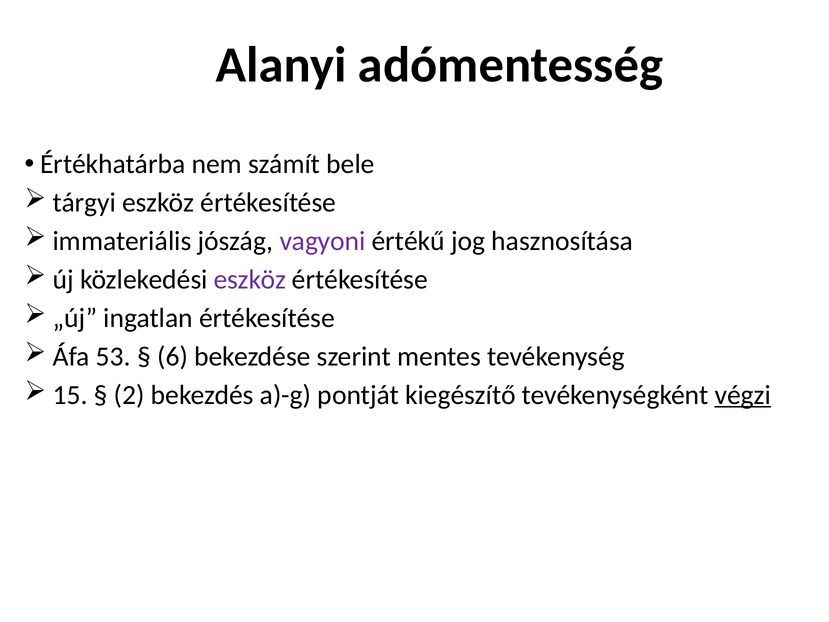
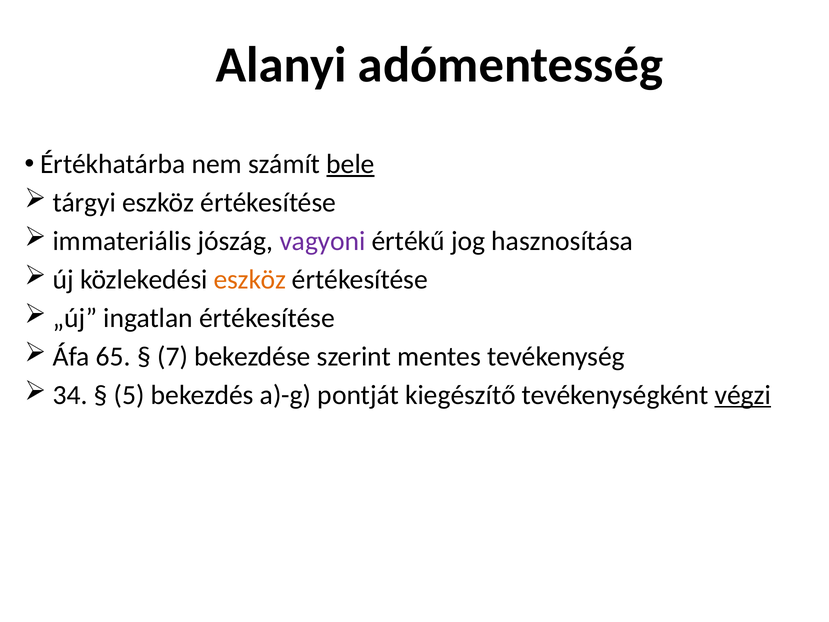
bele underline: none -> present
eszköz at (250, 279) colour: purple -> orange
53: 53 -> 65
6: 6 -> 7
15: 15 -> 34
2: 2 -> 5
